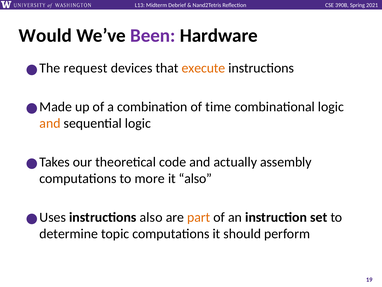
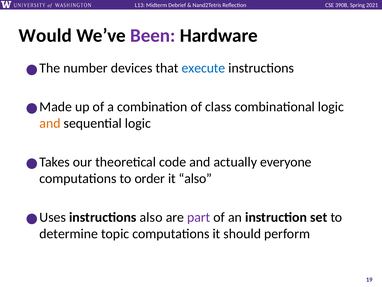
request: request -> number
execute colour: orange -> blue
time: time -> class
assembly: assembly -> everyone
more: more -> order
part colour: orange -> purple
